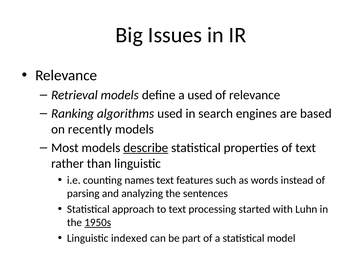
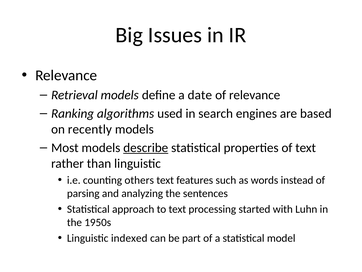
a used: used -> date
names: names -> others
1950s underline: present -> none
